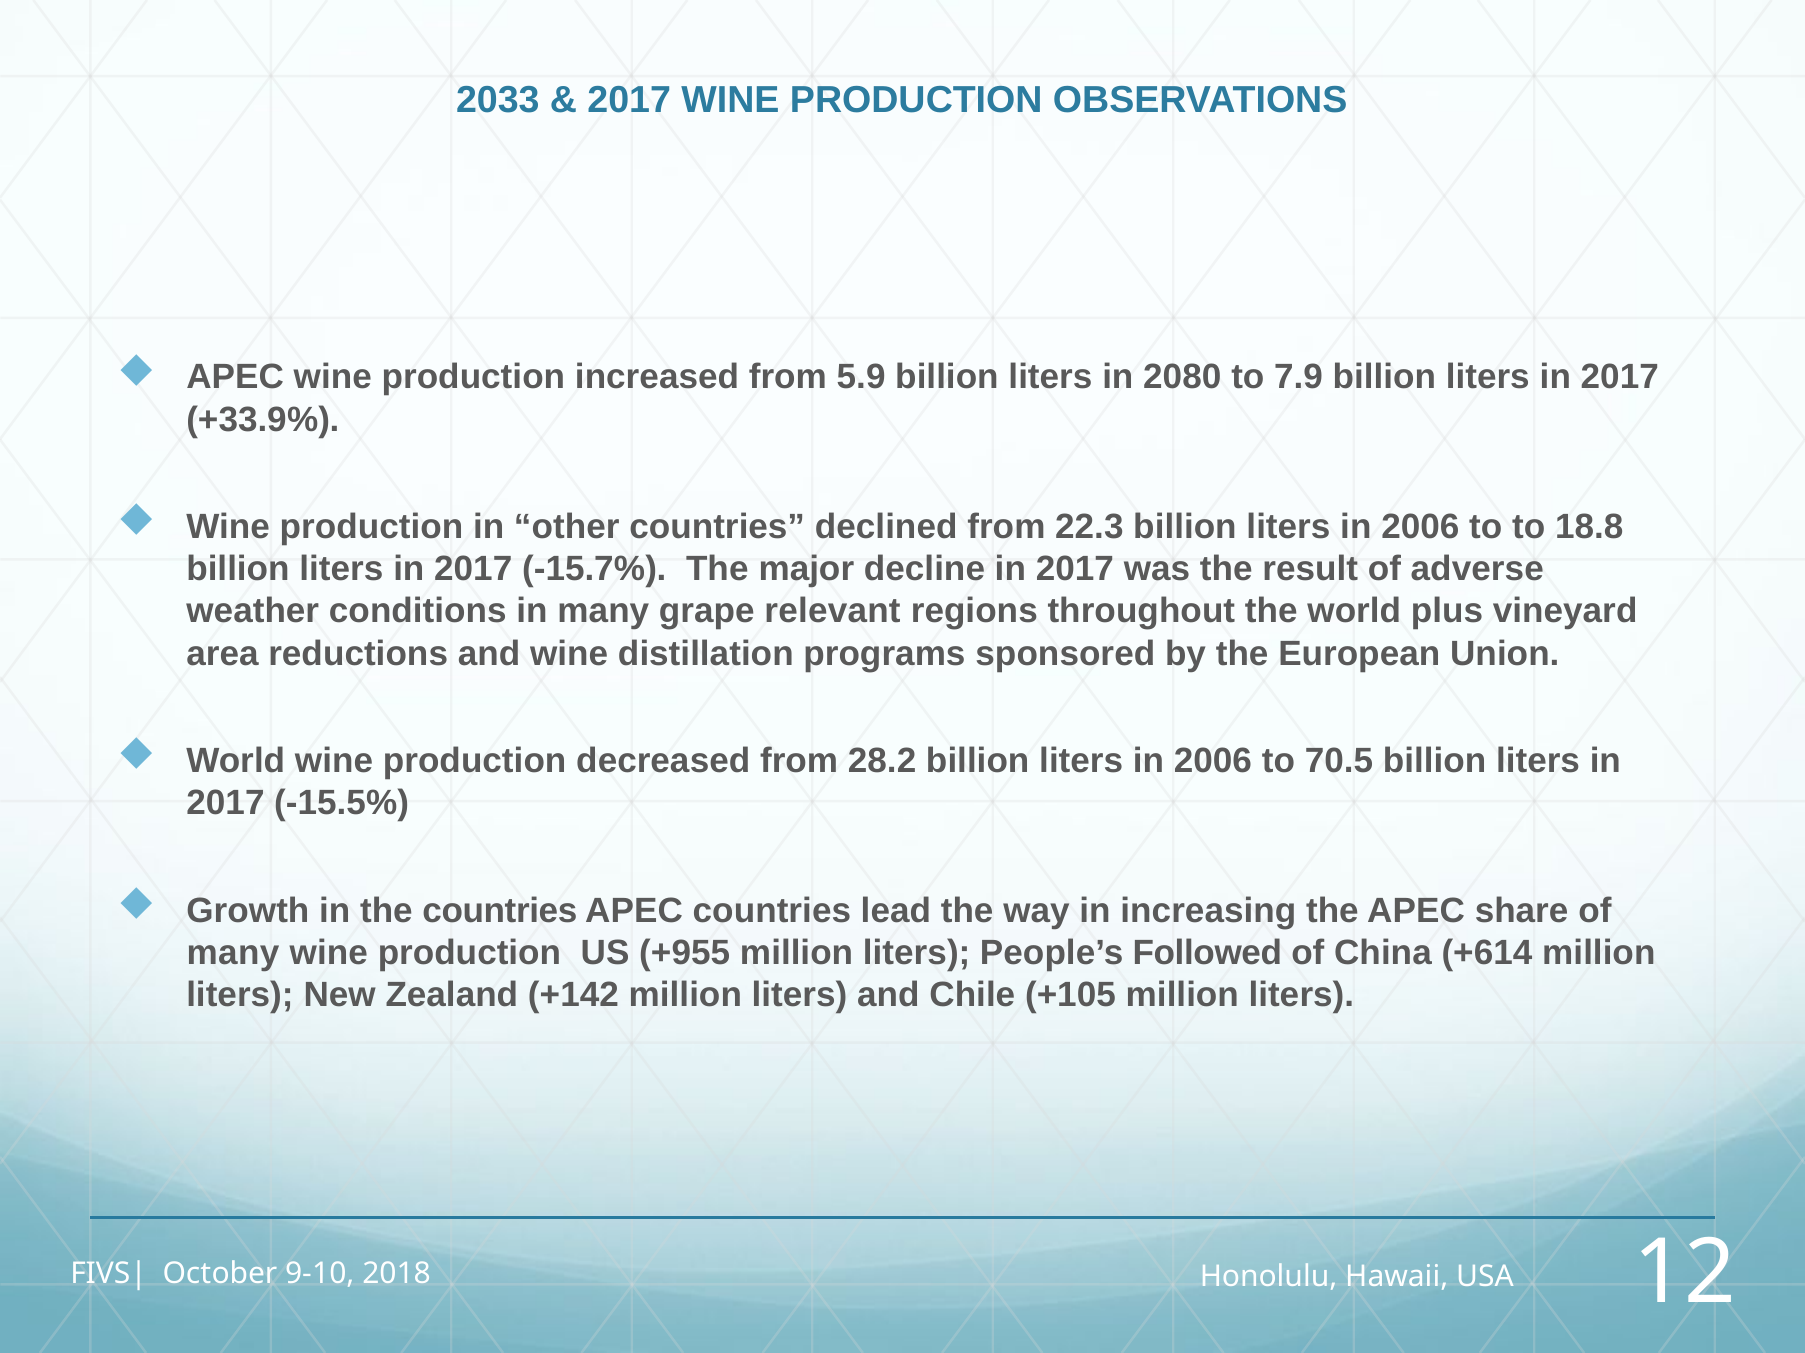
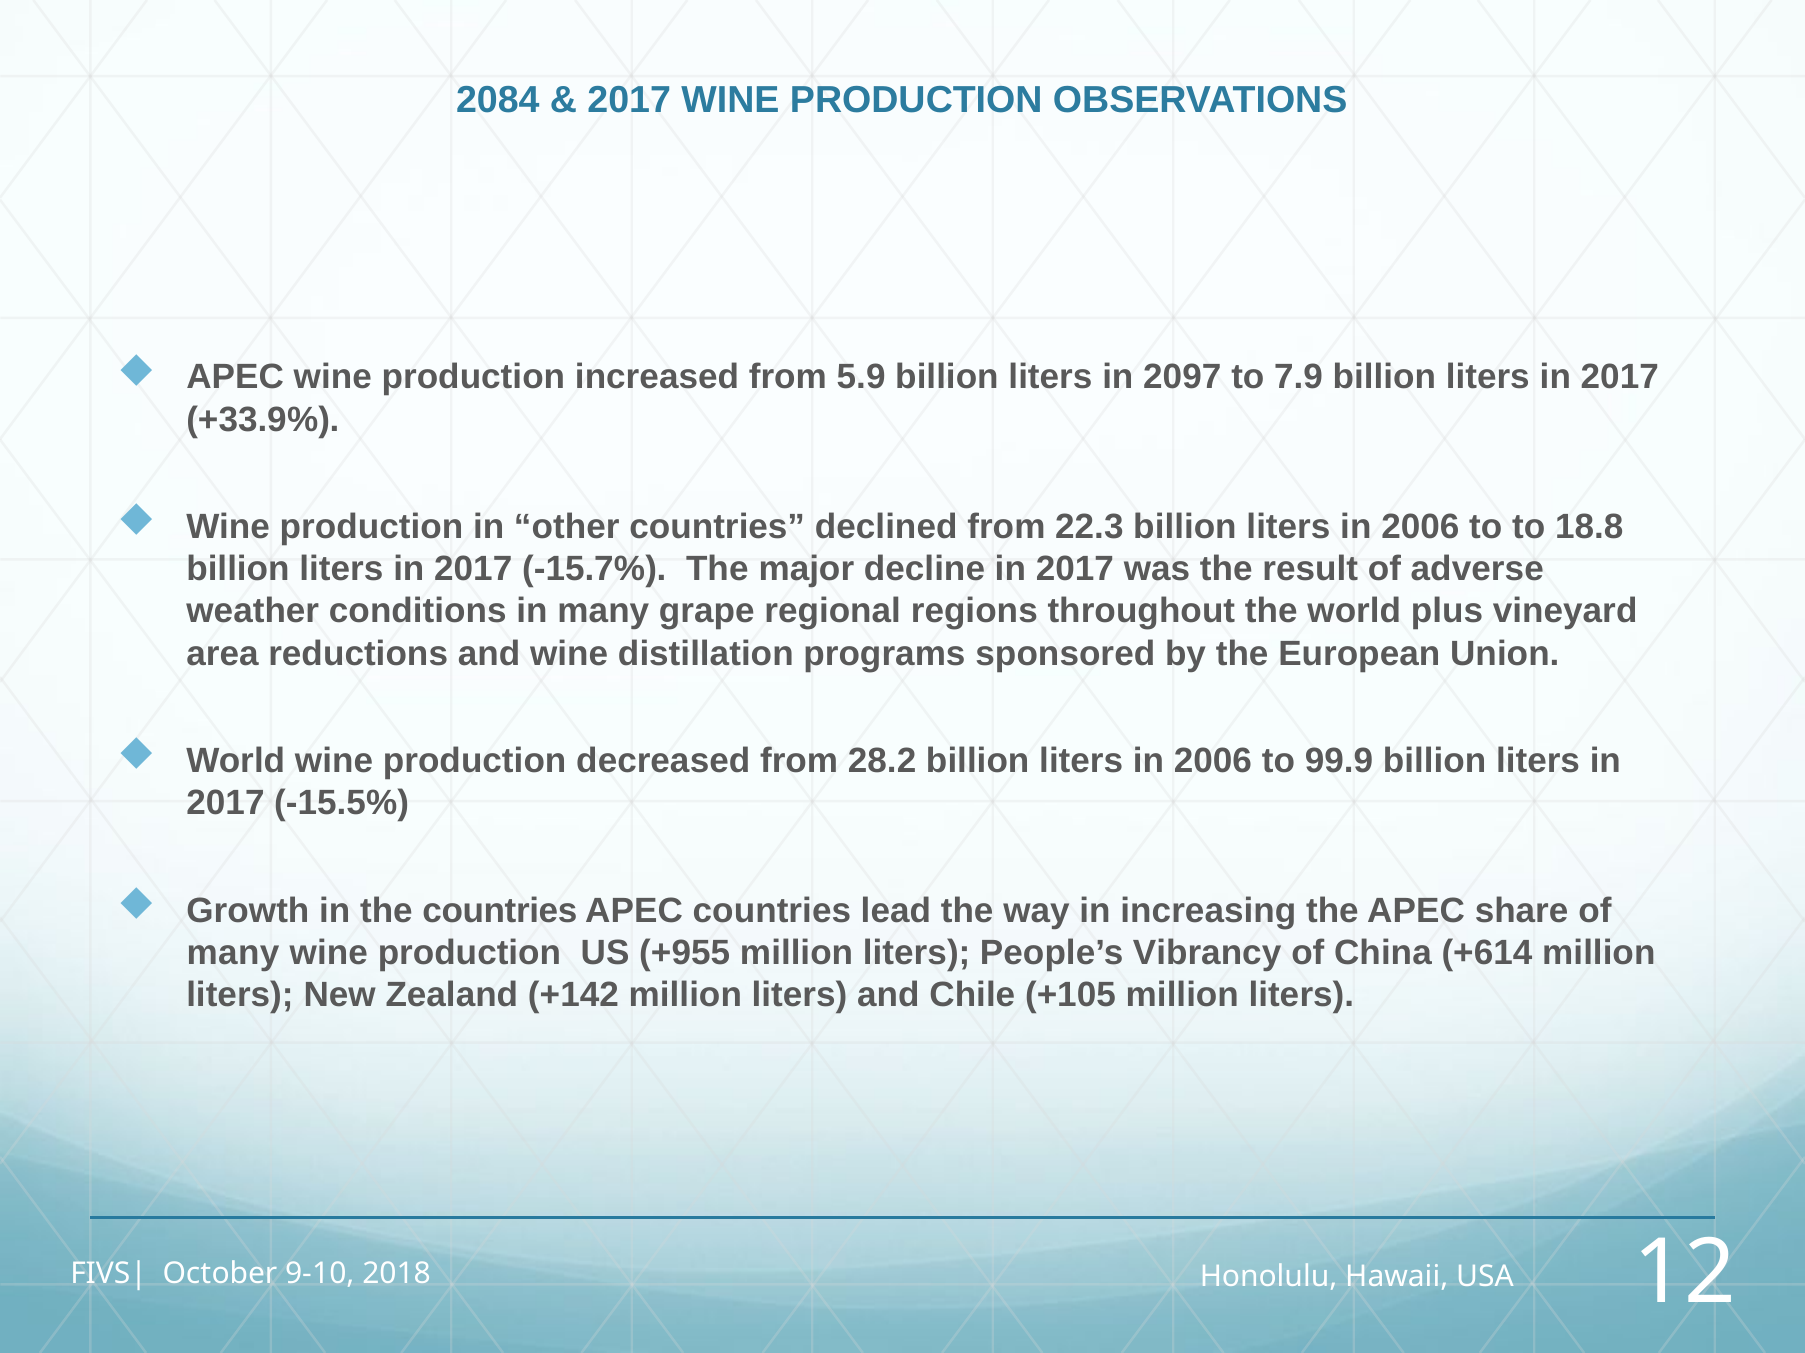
2033: 2033 -> 2084
2080: 2080 -> 2097
relevant: relevant -> regional
70.5: 70.5 -> 99.9
Followed: Followed -> Vibrancy
